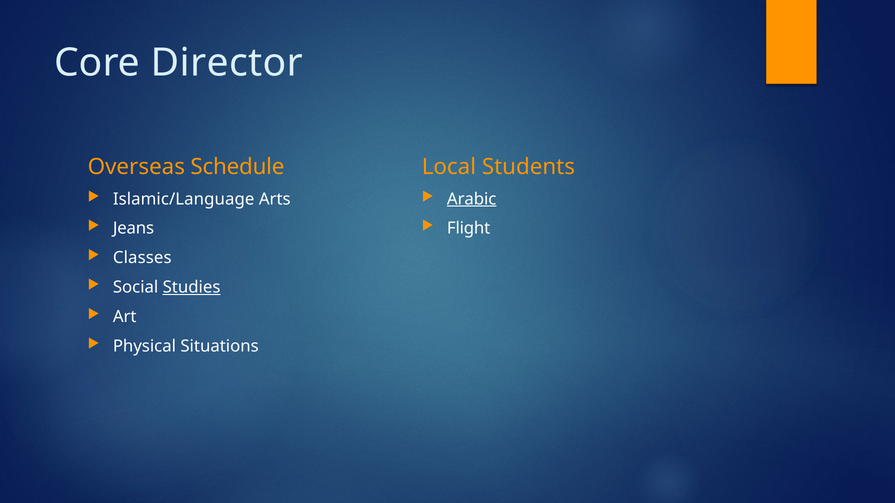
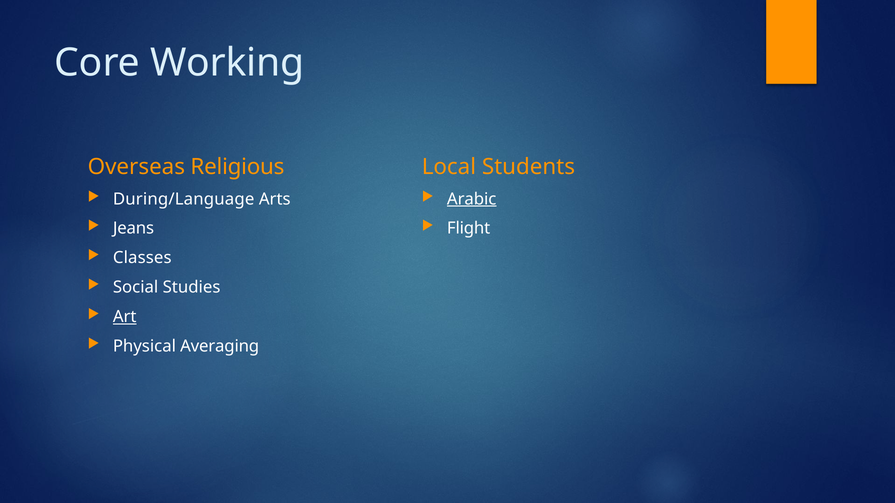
Director: Director -> Working
Schedule: Schedule -> Religious
Islamic/Language: Islamic/Language -> During/Language
Studies underline: present -> none
Art underline: none -> present
Situations: Situations -> Averaging
